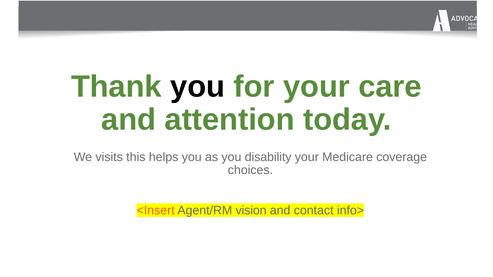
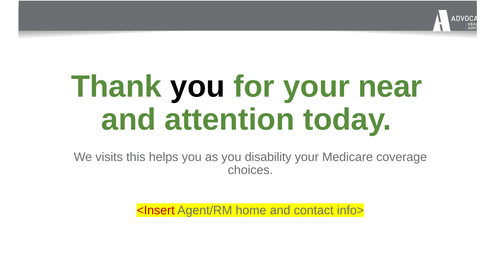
care: care -> near
<Insert colour: orange -> red
vision: vision -> home
